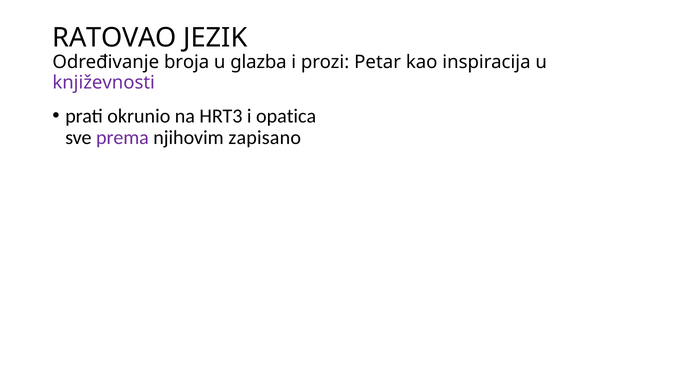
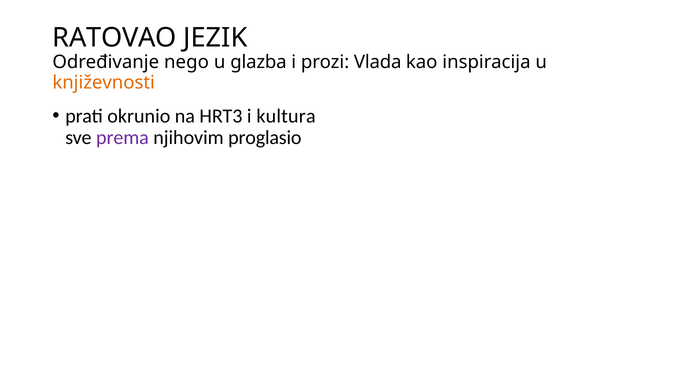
broja: broja -> nego
Petar: Petar -> Vlada
književnosti colour: purple -> orange
opatica: opatica -> kultura
zapisano: zapisano -> proglasio
